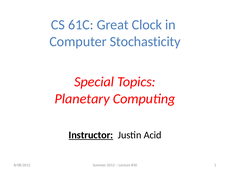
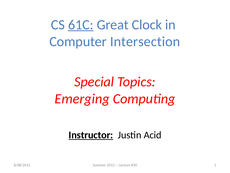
61C underline: none -> present
Stochasticity: Stochasticity -> Intersection
Planetary: Planetary -> Emerging
